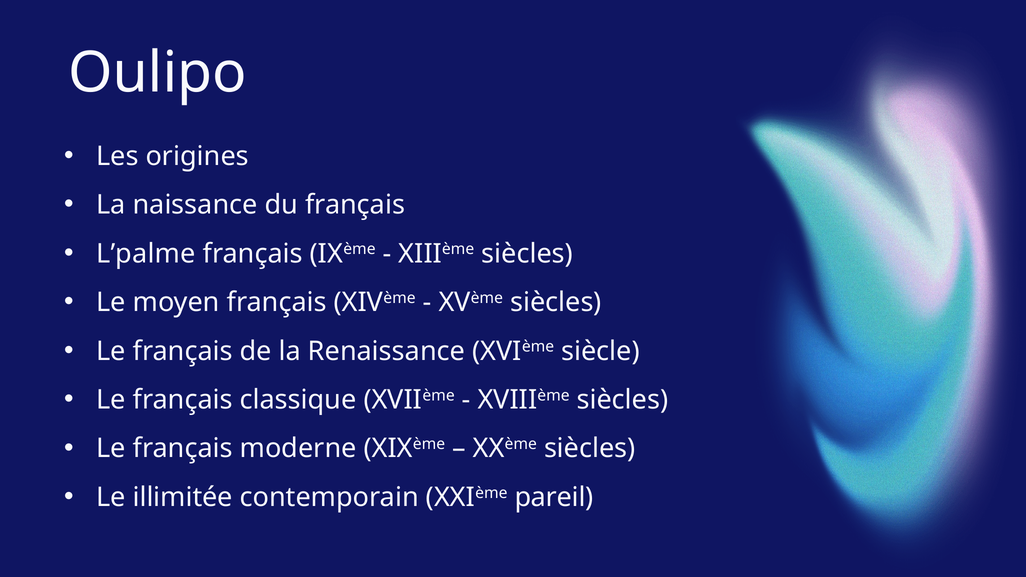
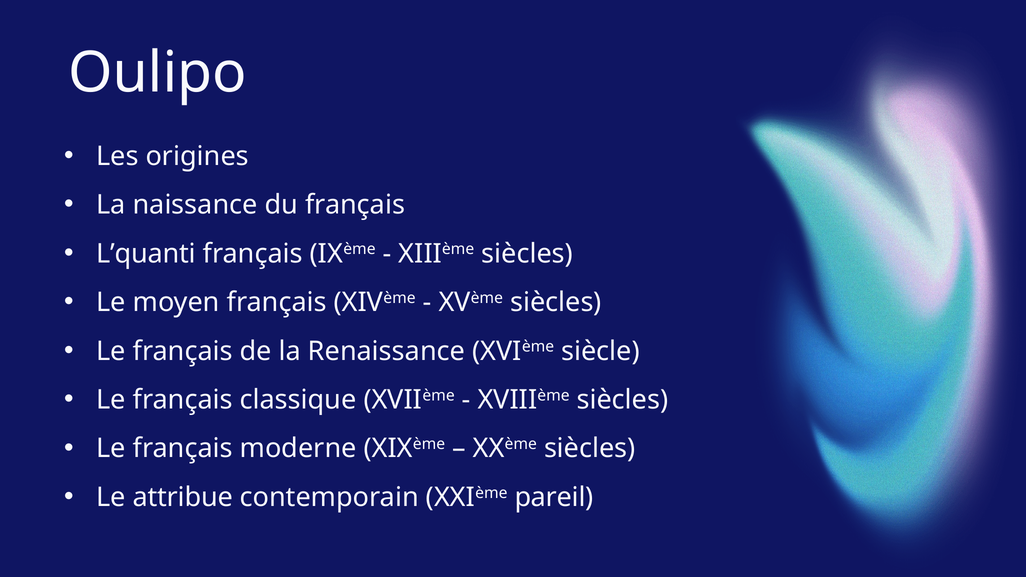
L’palme: L’palme -> L’quanti
illimitée: illimitée -> attribue
